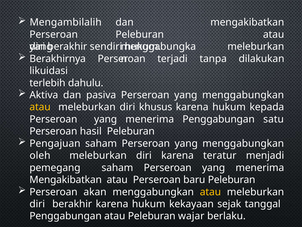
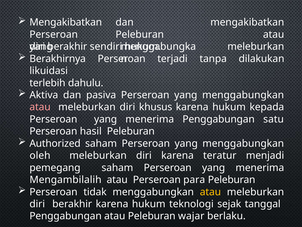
Mengambilalih at (66, 22): Mengambilalih -> Mengakibatkan
atau at (40, 107) colour: yellow -> pink
Pengajuan: Pengajuan -> Authorized
Mengakibatkan at (66, 179): Mengakibatkan -> Mengambilalih
baru: baru -> para
akan: akan -> tidak
kekayaan: kekayaan -> teknologi
